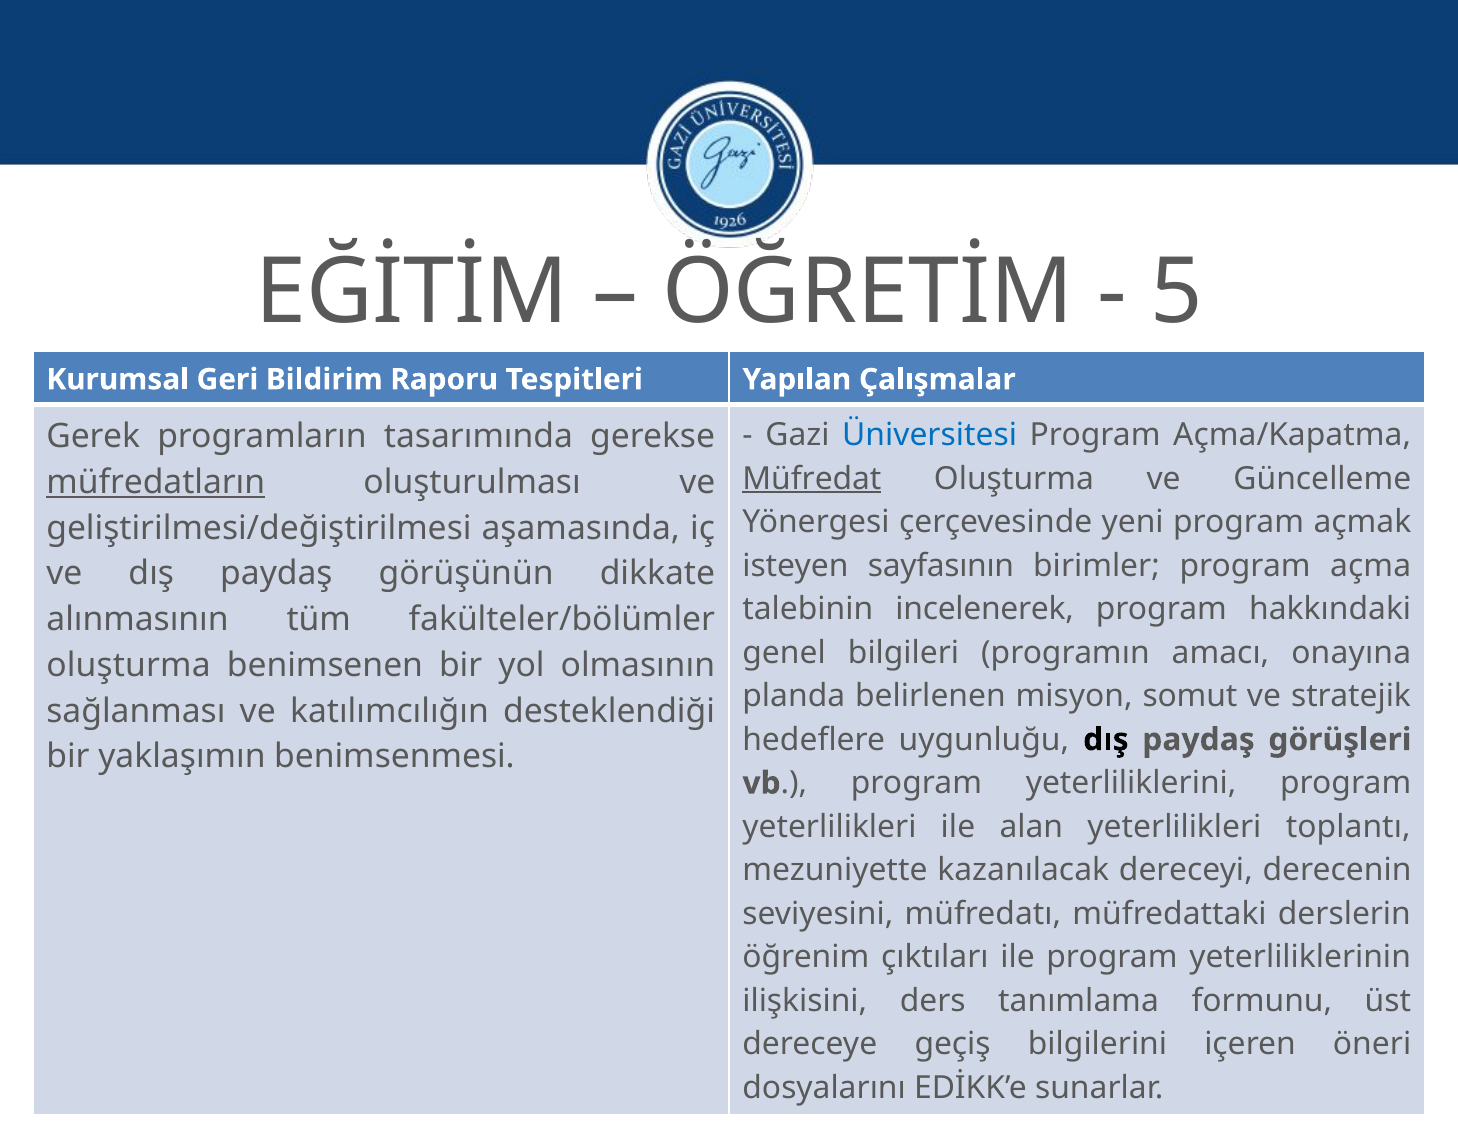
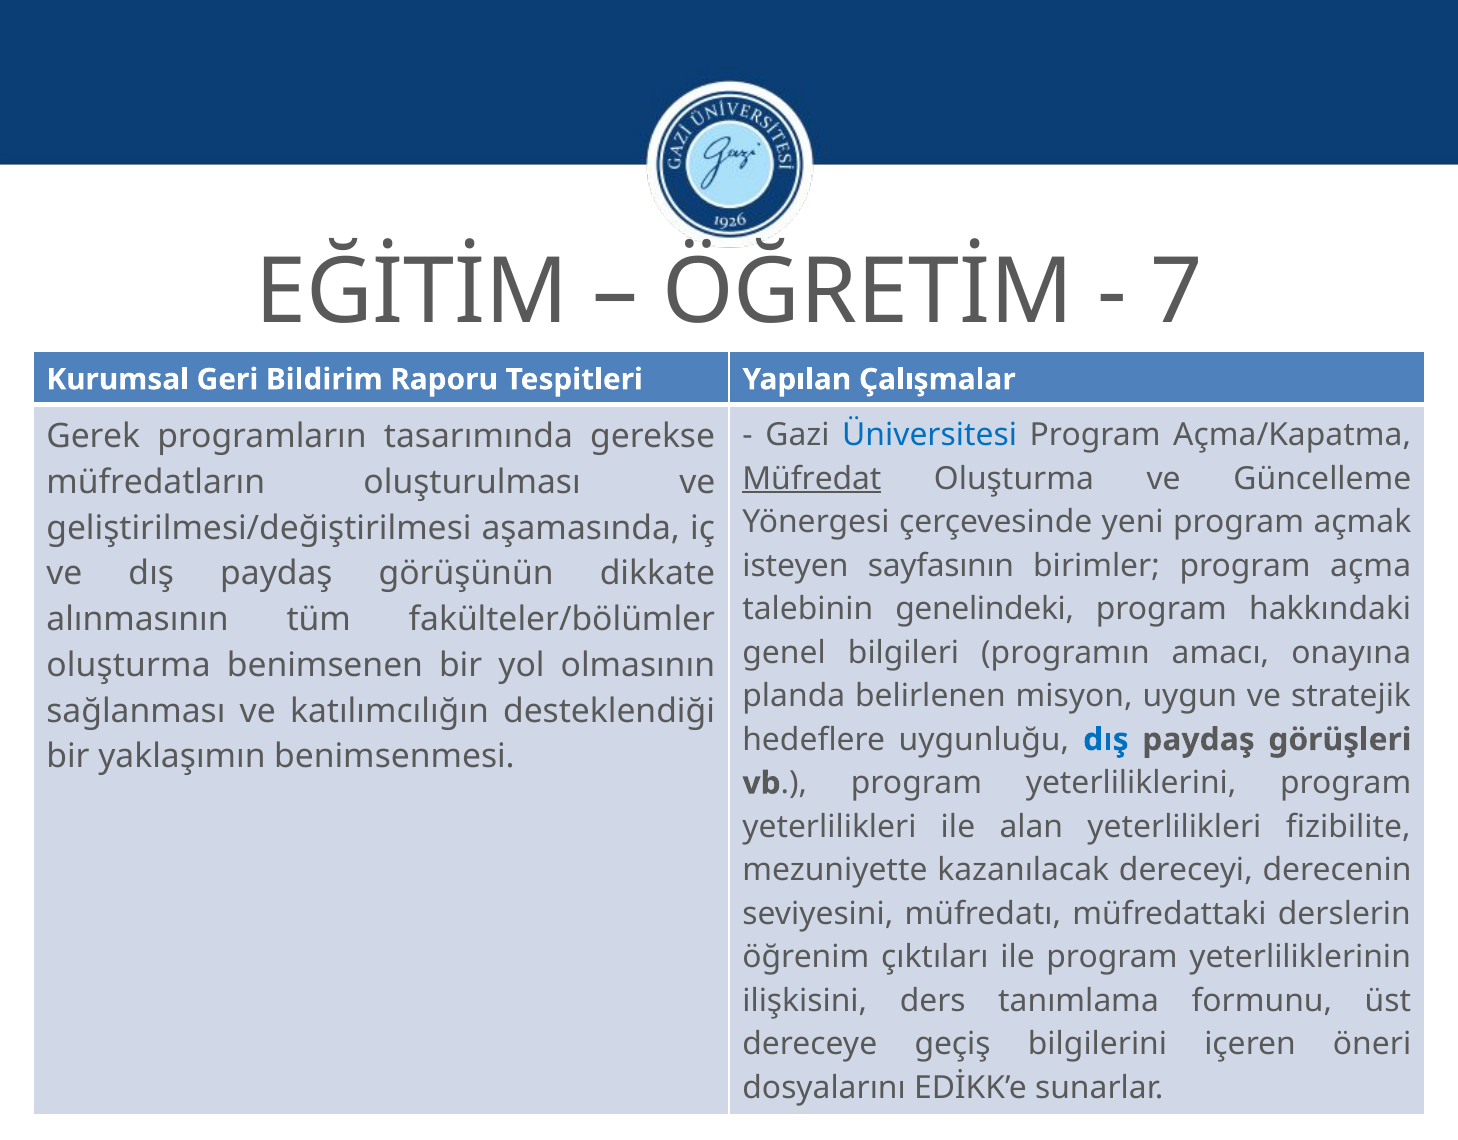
5: 5 -> 7
müfredatların underline: present -> none
incelenerek: incelenerek -> genelindeki
somut: somut -> uygun
dış at (1106, 740) colour: black -> blue
toplantı: toplantı -> fizibilite
